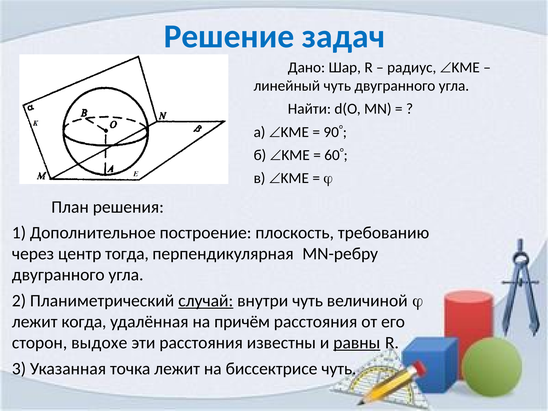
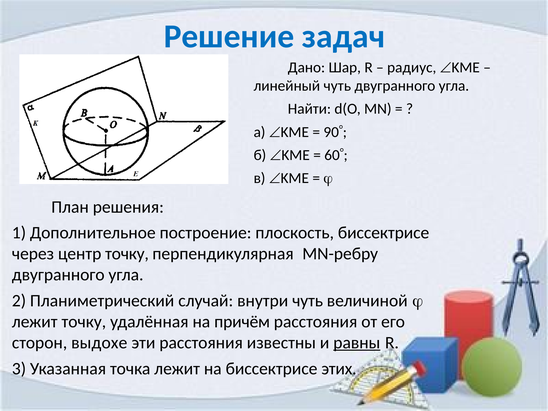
плоскость требованию: требованию -> биссектрисе
центр тогда: тогда -> точку
случай underline: present -> none
лежит когда: когда -> точку
биссектрисе чуть: чуть -> этих
